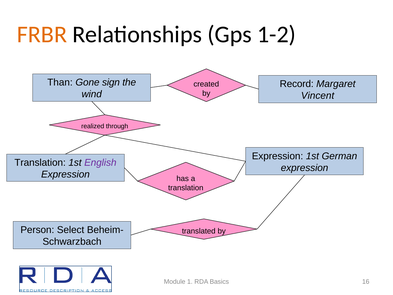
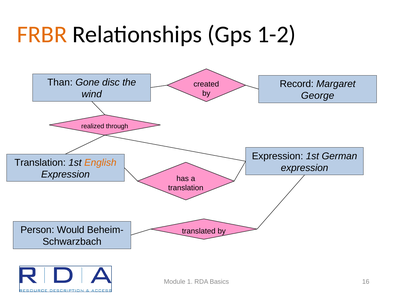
sign: sign -> disc
Vincent: Vincent -> George
English colour: purple -> orange
Select: Select -> Would
